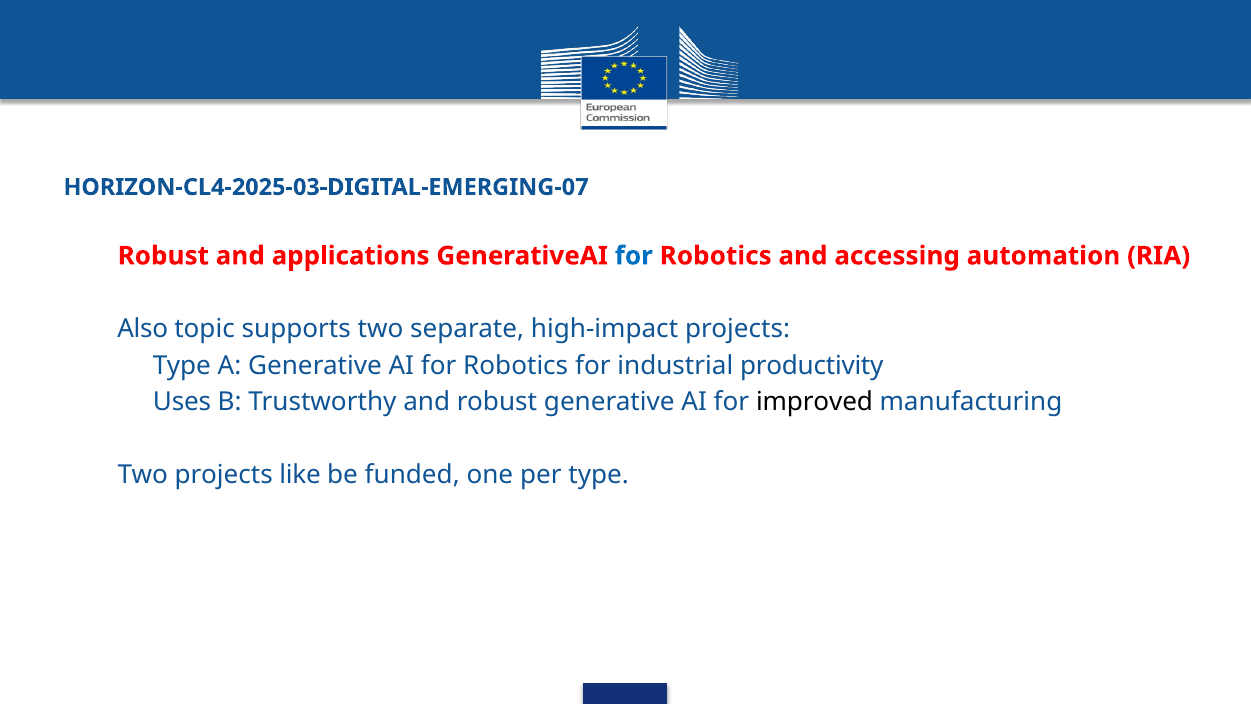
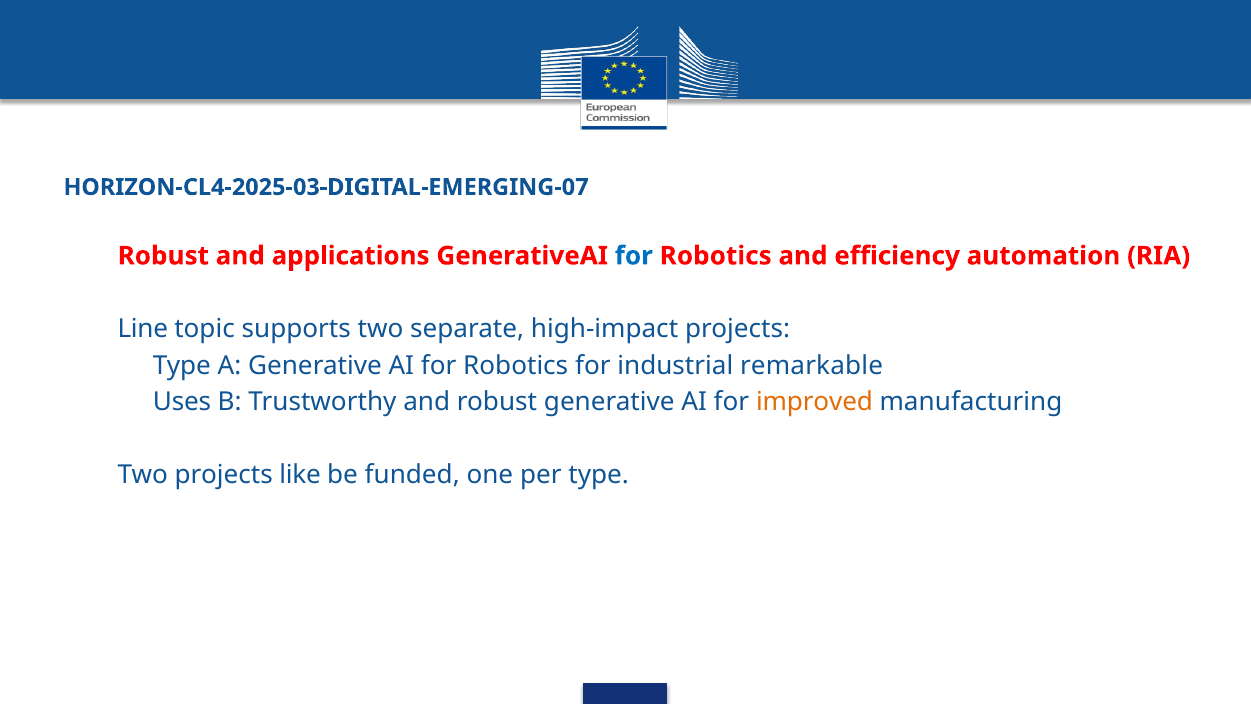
accessing: accessing -> efficiency
Also: Also -> Line
productivity: productivity -> remarkable
improved colour: black -> orange
